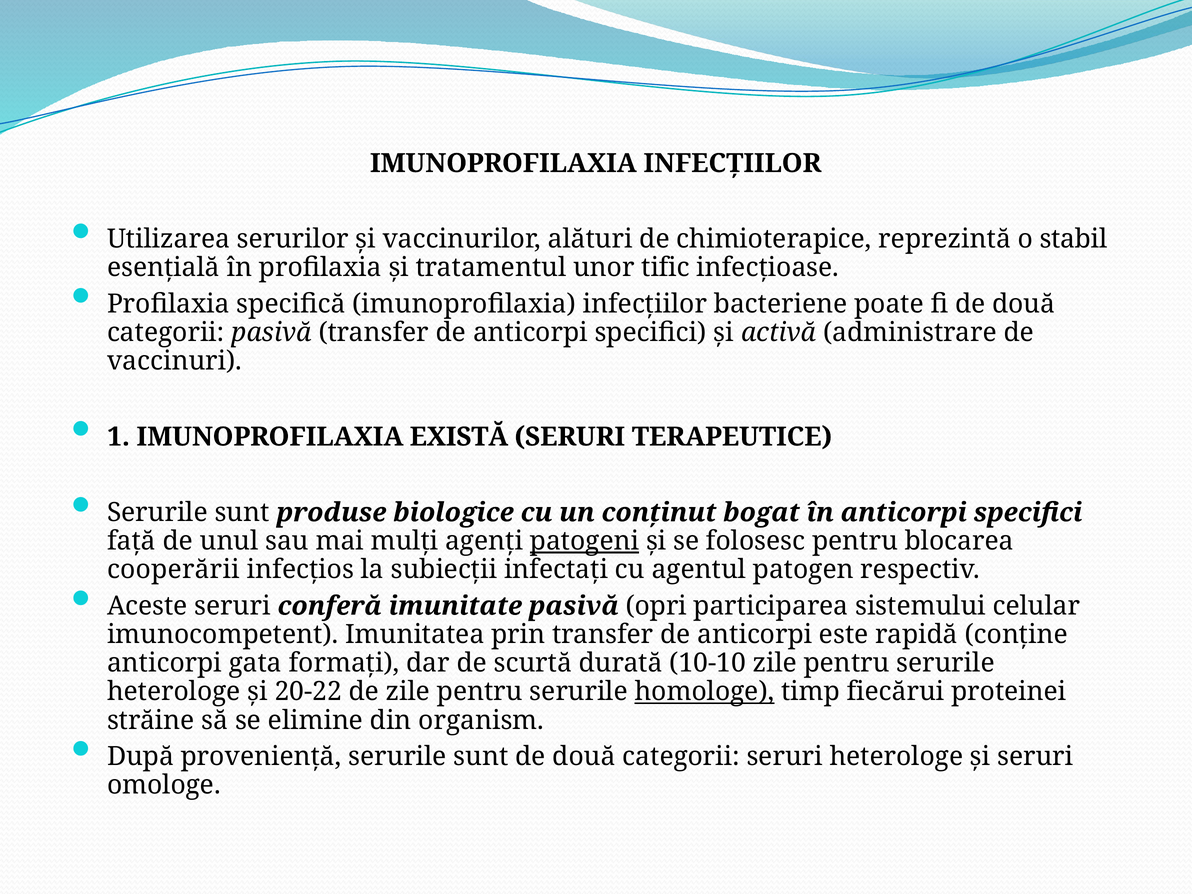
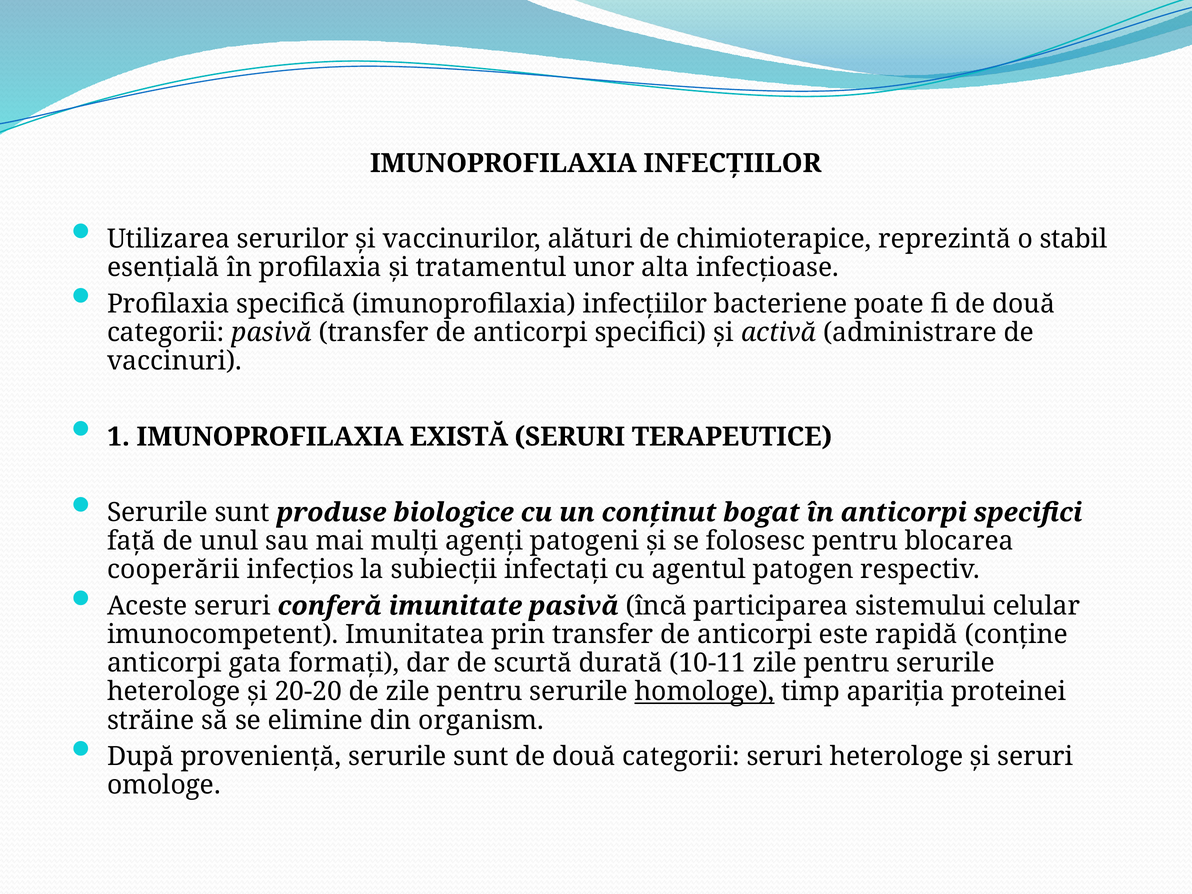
tific: tific -> alta
patogeni underline: present -> none
opri: opri -> încă
10-10: 10-10 -> 10-11
20-22: 20-22 -> 20-20
fiecărui: fiecărui -> apariţia
